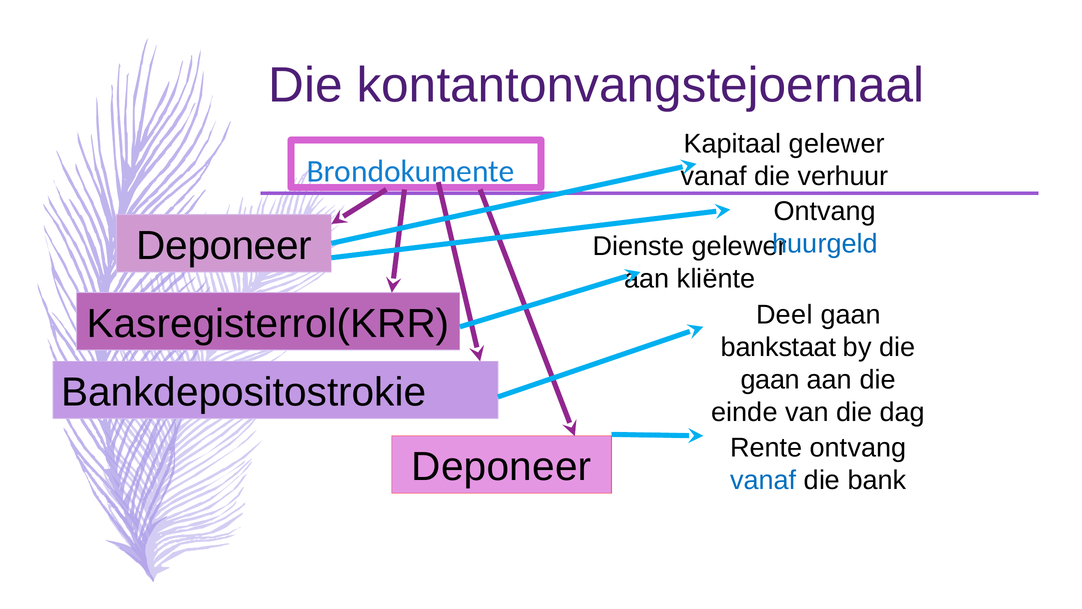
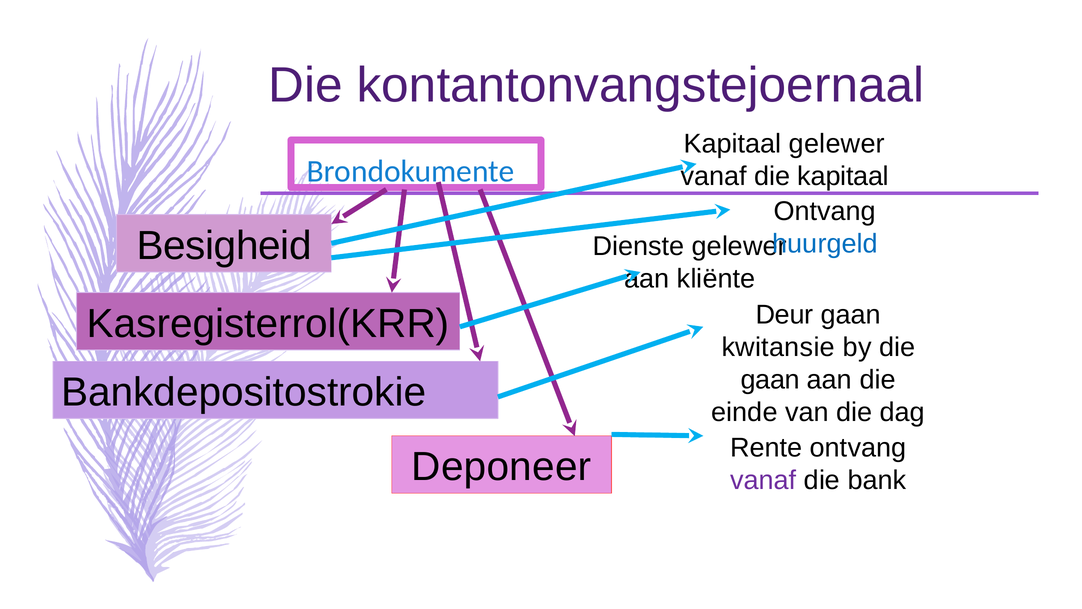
die verhuur: verhuur -> kapitaal
Deponeer at (224, 246): Deponeer -> Besigheid
Deel: Deel -> Deur
bankstaat: bankstaat -> kwitansie
vanaf at (763, 480) colour: blue -> purple
